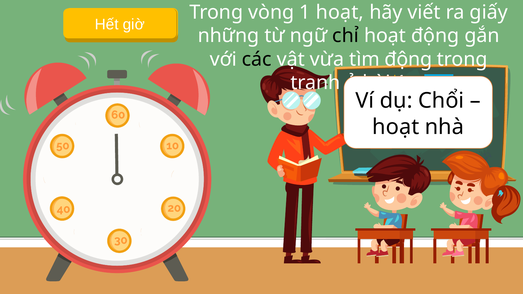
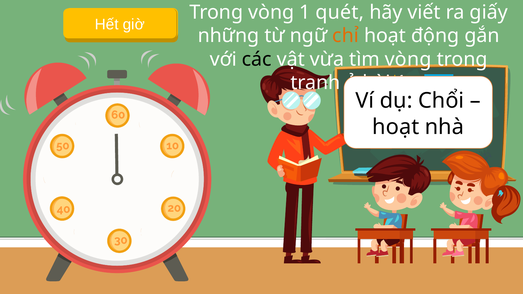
1 hoạt: hoạt -> quét
chỉ colour: black -> orange
tìm động: động -> vòng
